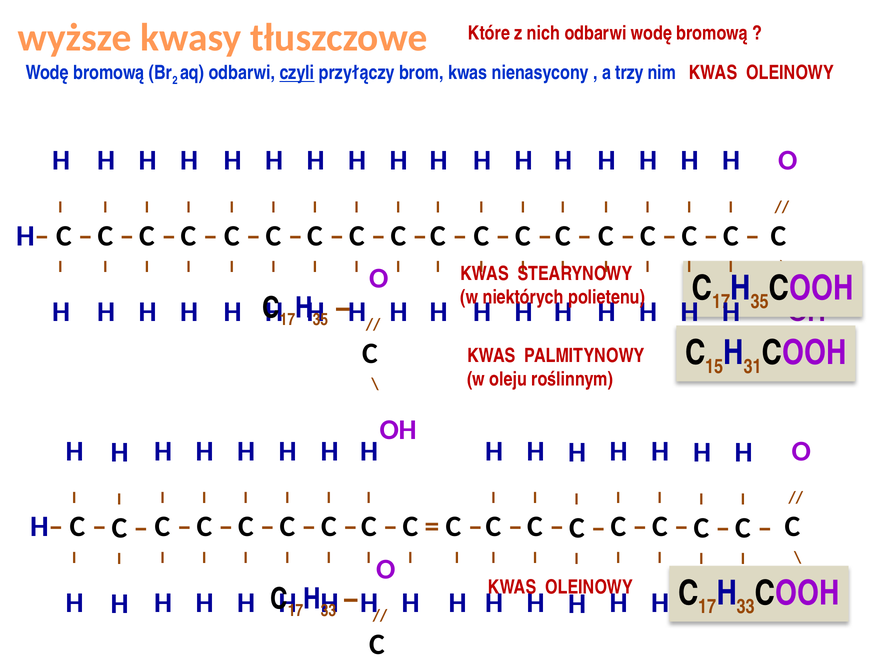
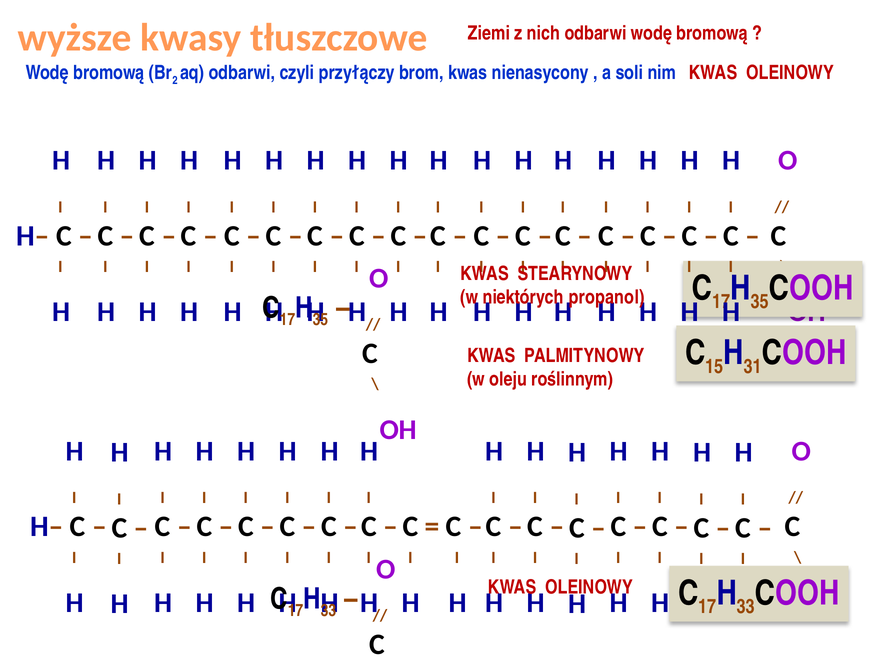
Które: Które -> Ziemi
czyli underline: present -> none
trzy: trzy -> soli
polietenu: polietenu -> propanol
